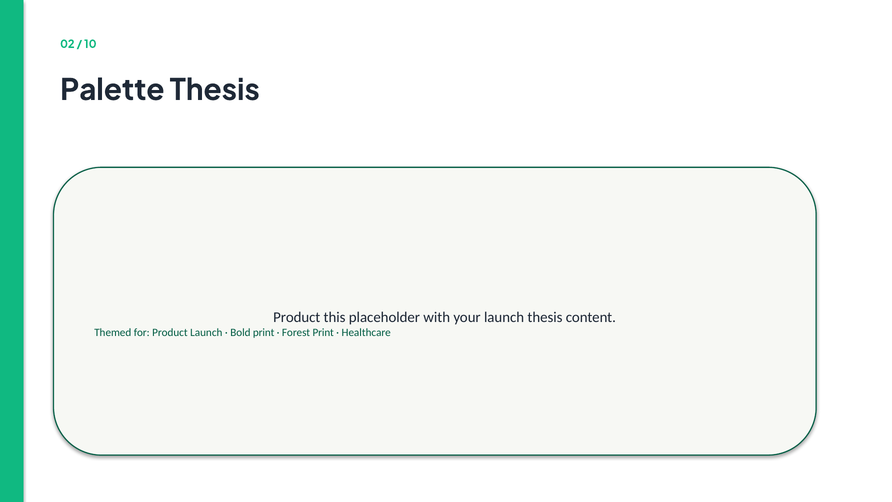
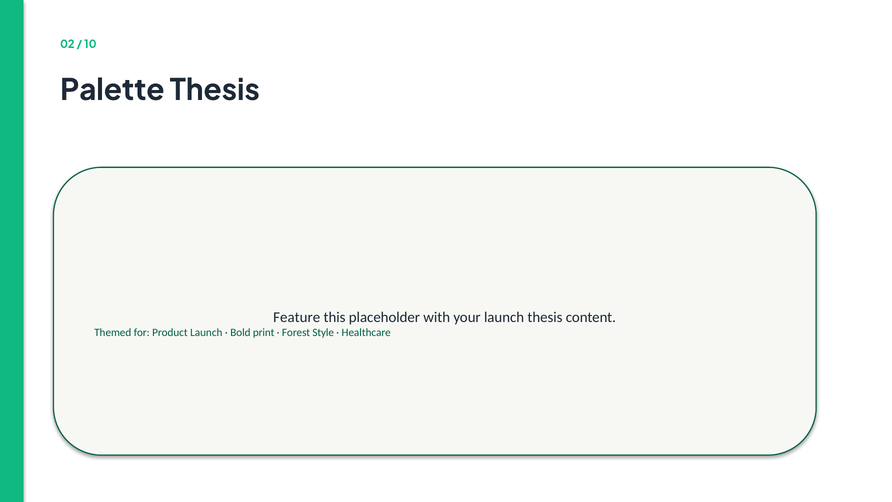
Product at (297, 317): Product -> Feature
Forest Print: Print -> Style
